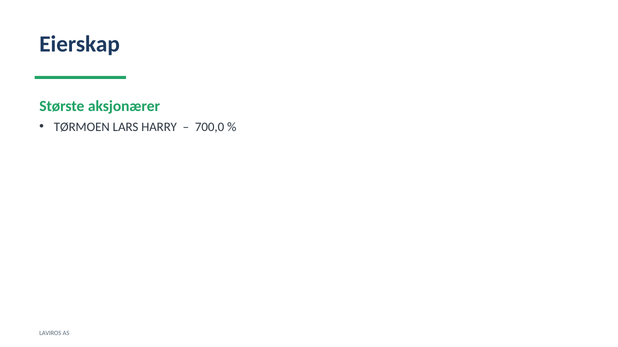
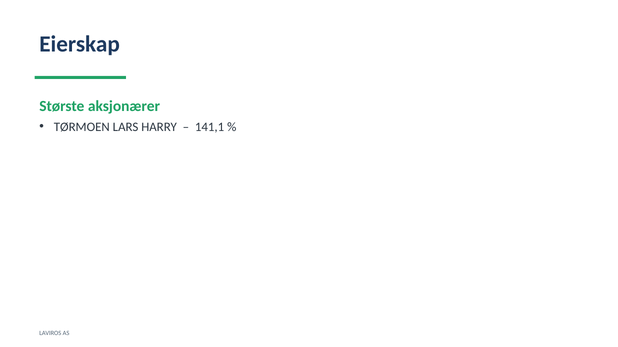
700,0: 700,0 -> 141,1
